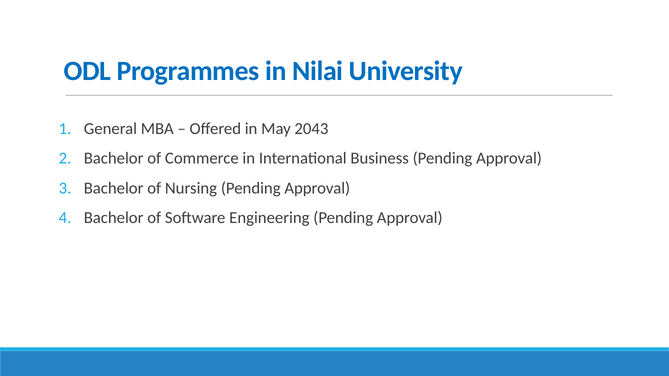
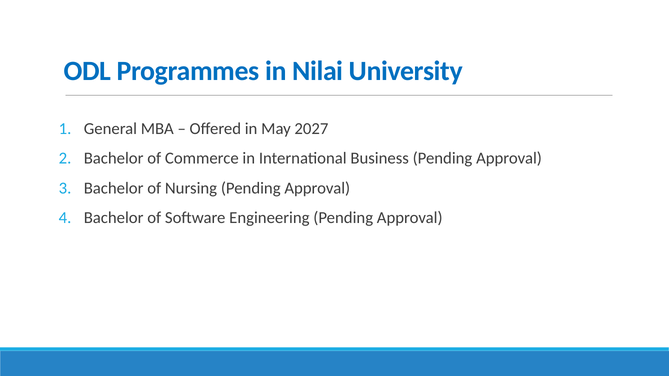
2043: 2043 -> 2027
